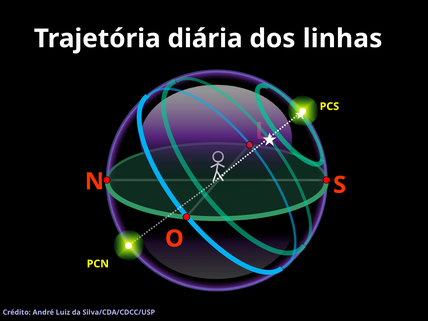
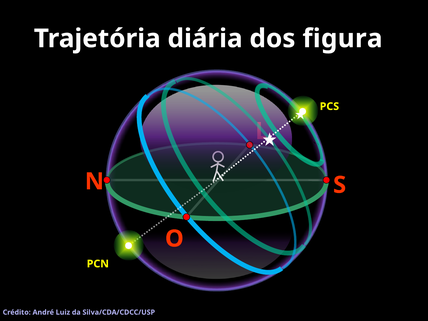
linhas: linhas -> figura
